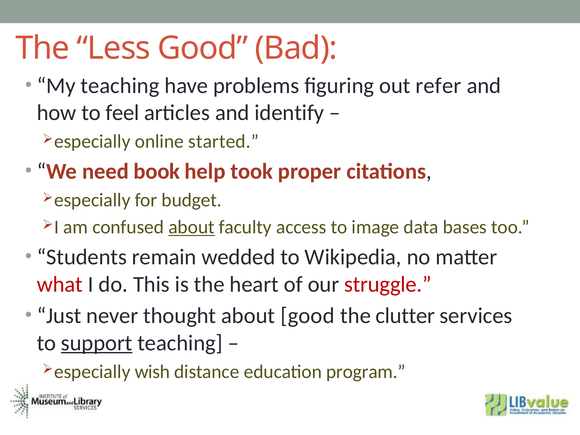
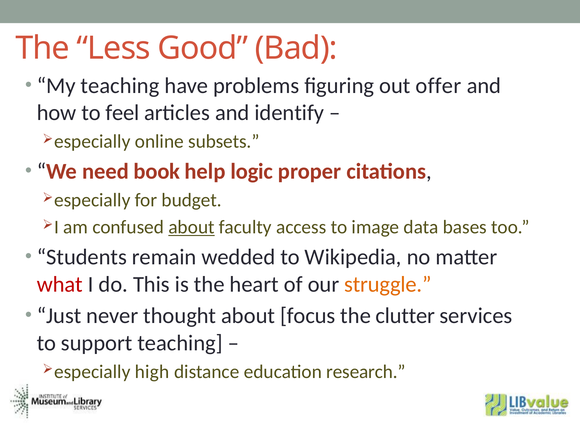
refer: refer -> offer
started: started -> subsets
took: took -> logic
struggle colour: red -> orange
about good: good -> focus
support underline: present -> none
wish: wish -> high
program: program -> research
